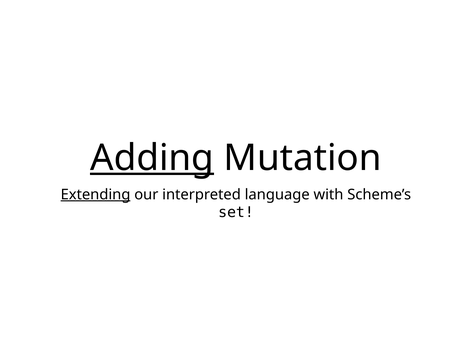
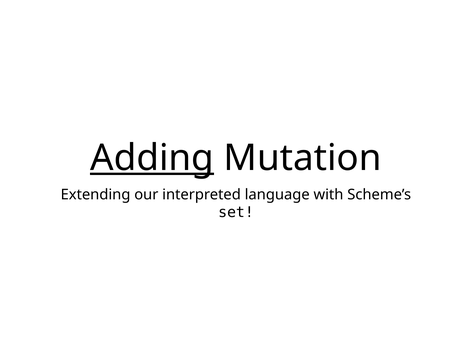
Extending underline: present -> none
